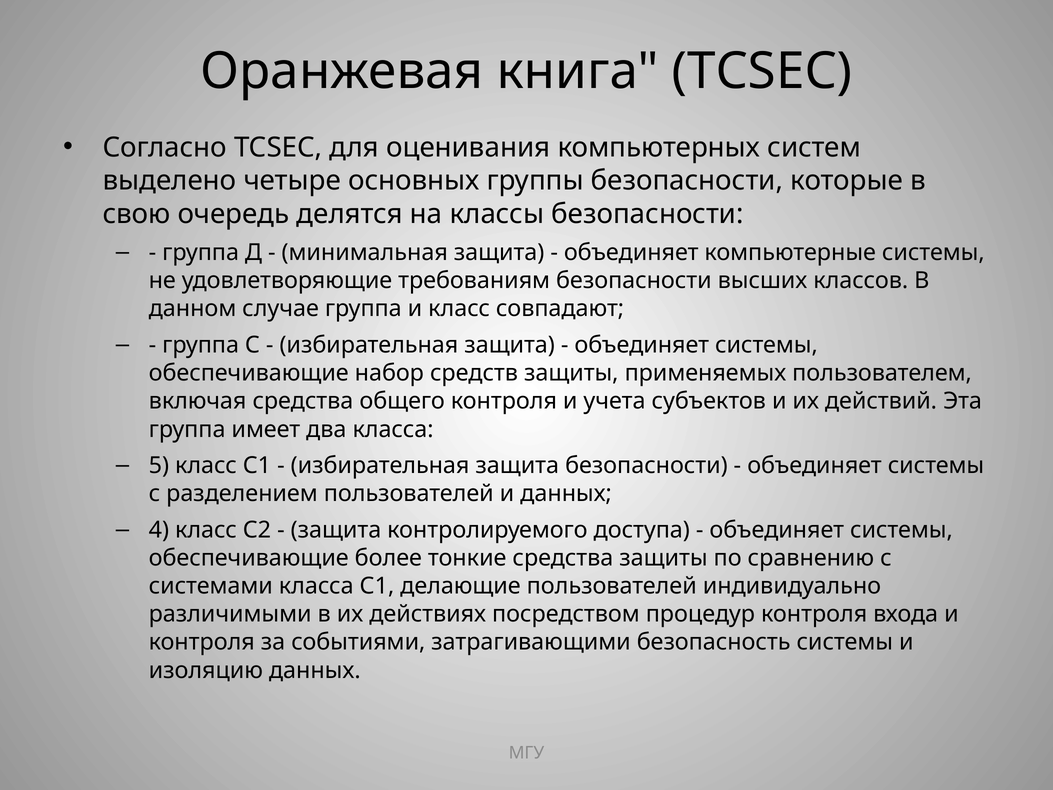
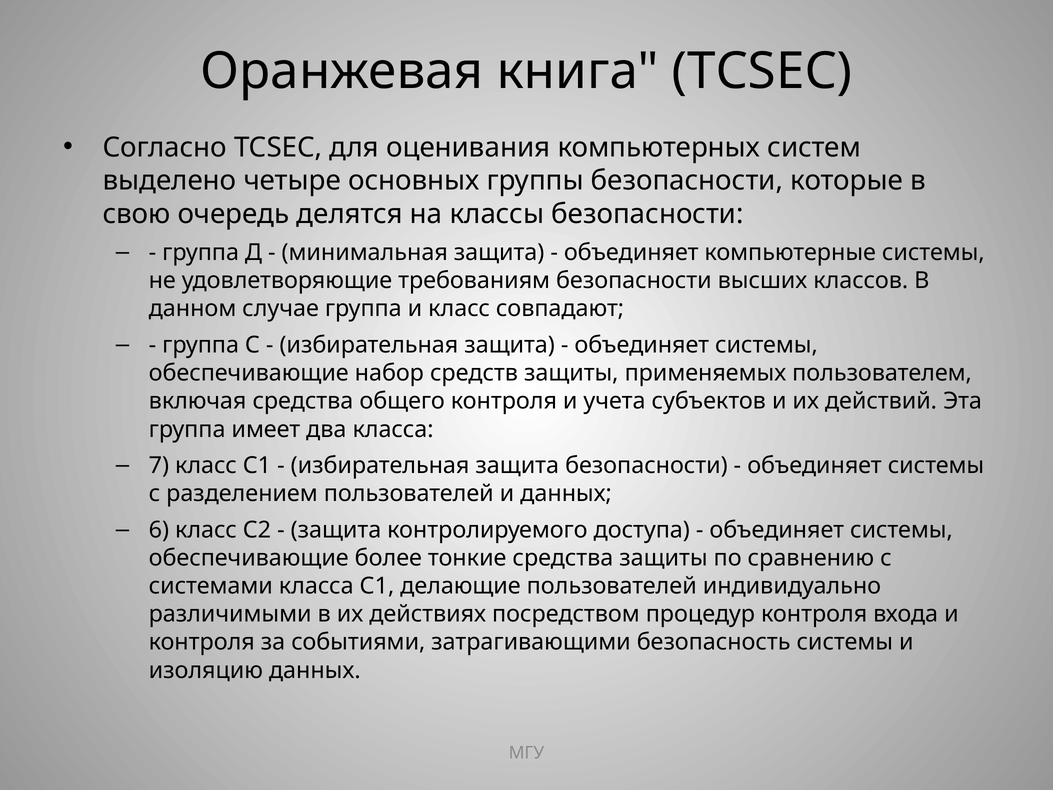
5: 5 -> 7
4: 4 -> 6
